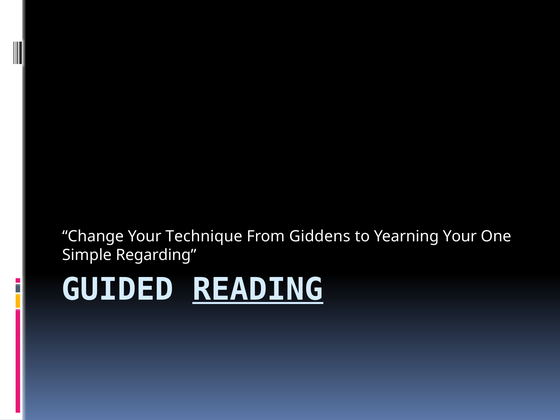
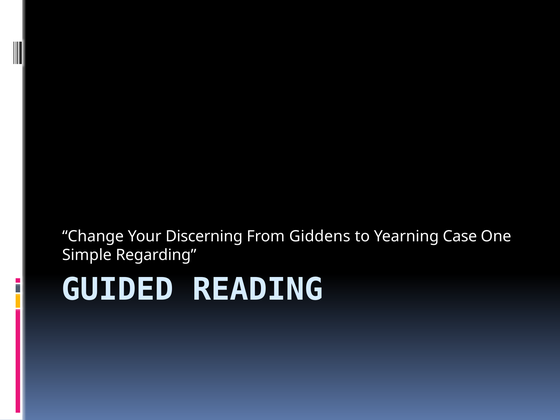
Technique: Technique -> Discerning
Yearning Your: Your -> Case
READING underline: present -> none
